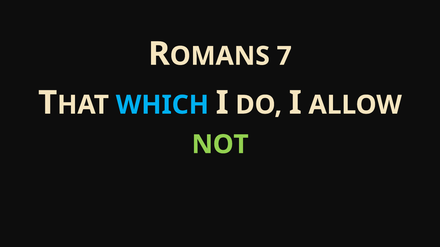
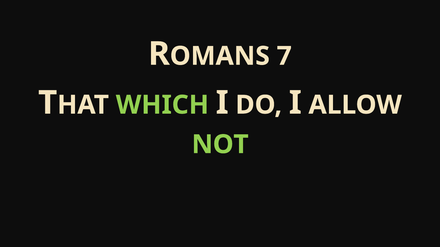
WHICH colour: light blue -> light green
